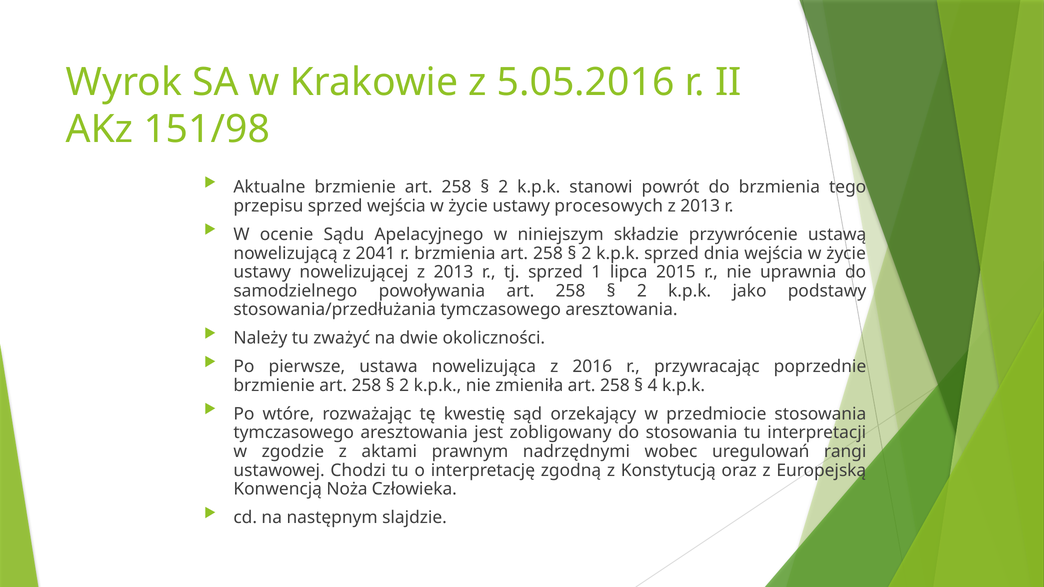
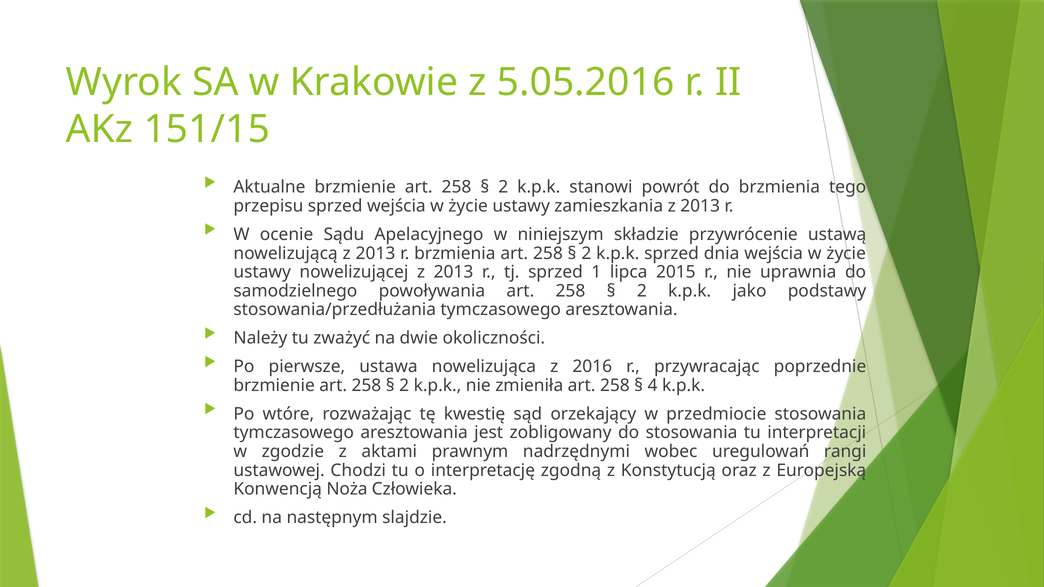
151/98: 151/98 -> 151/15
procesowych: procesowych -> zamieszkania
nowelizującą z 2041: 2041 -> 2013
